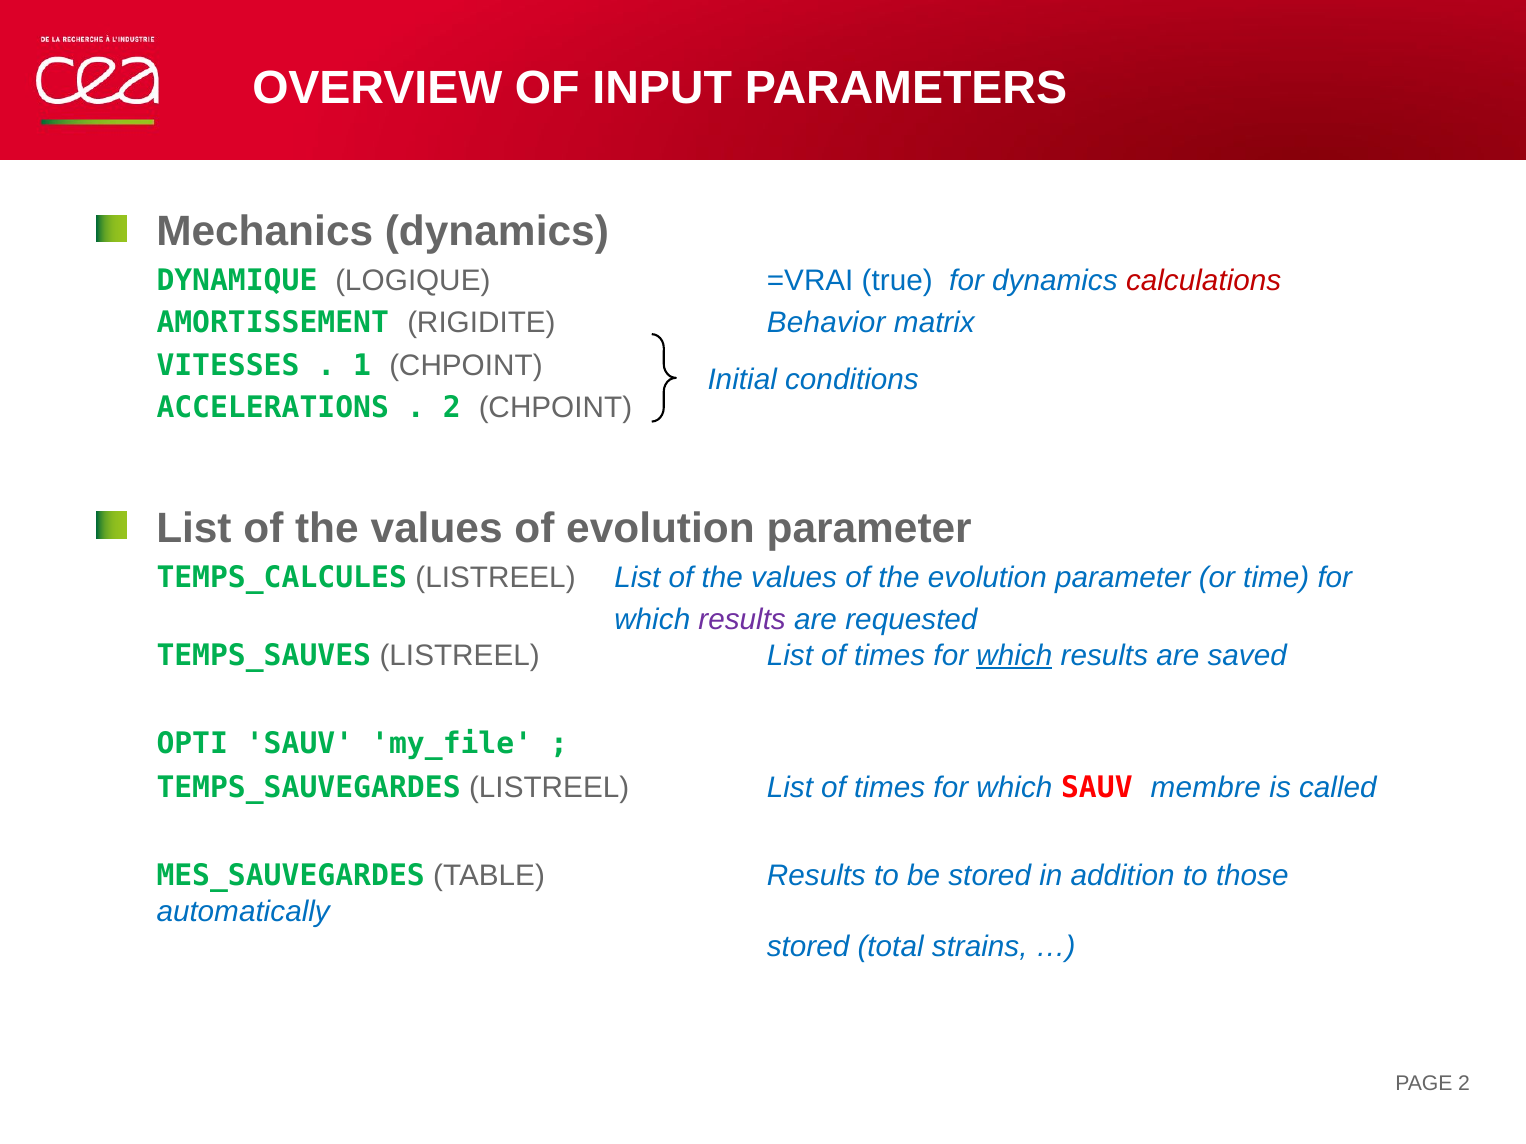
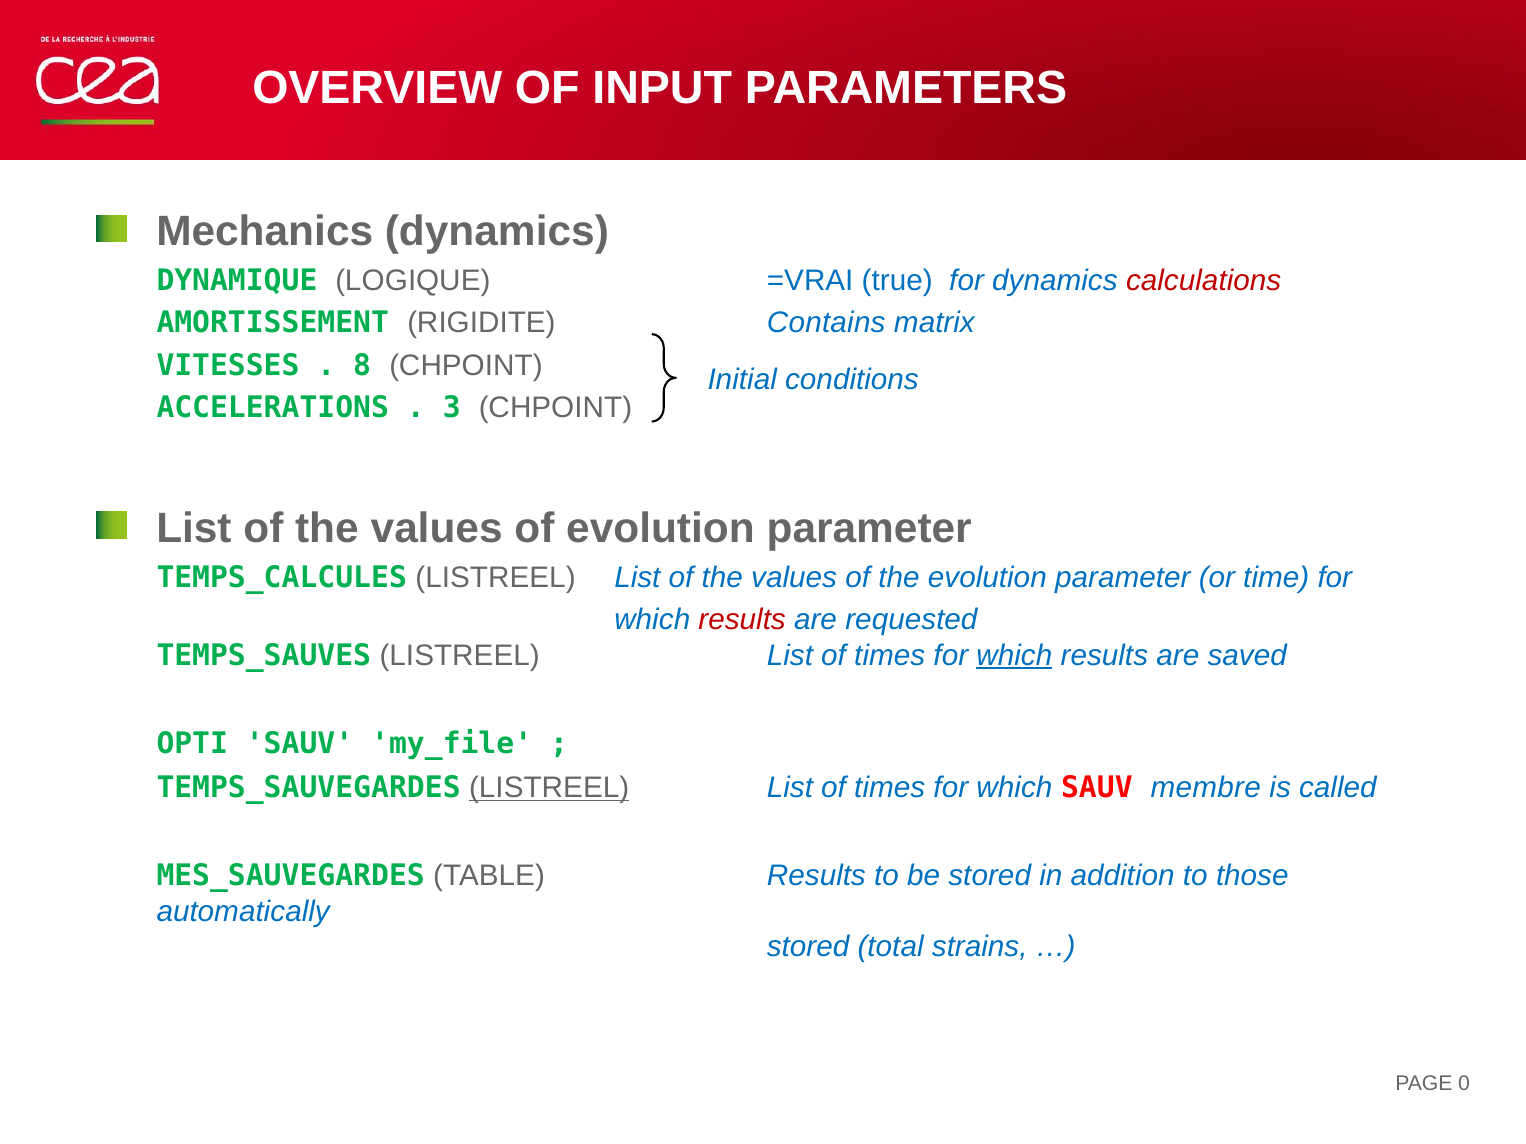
Behavior: Behavior -> Contains
1: 1 -> 8
2 at (452, 408): 2 -> 3
results at (742, 620) colour: purple -> red
LISTREEL at (549, 788) underline: none -> present
PAGE 2: 2 -> 0
